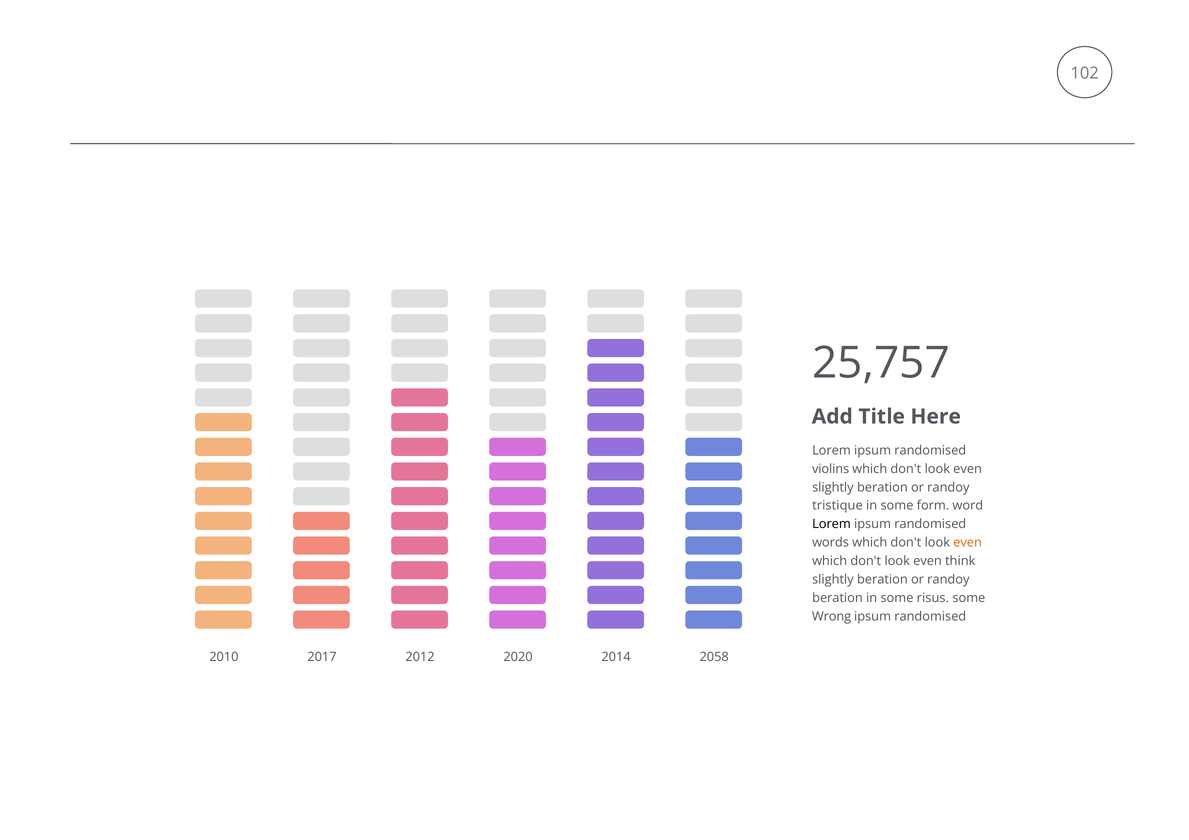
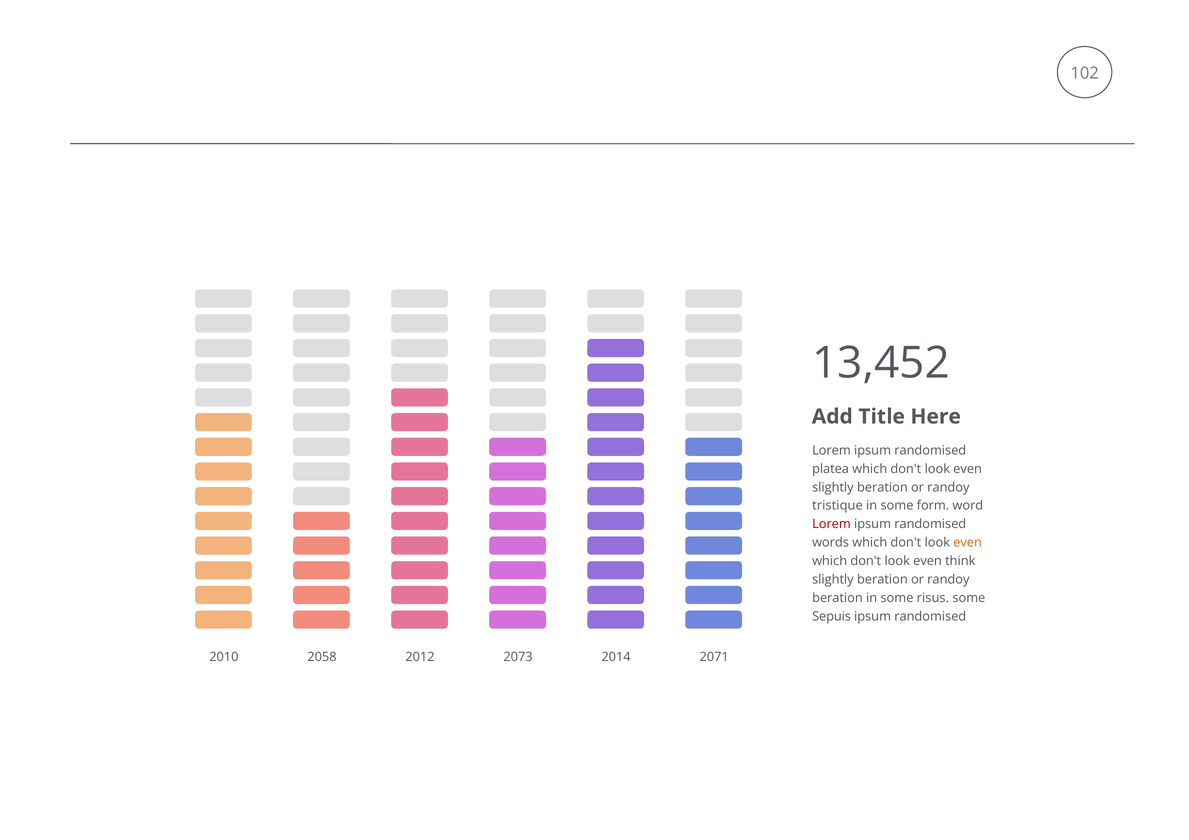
25,757: 25,757 -> 13,452
violins: violins -> platea
Lorem at (831, 524) colour: black -> red
Wrong: Wrong -> Sepuis
2017: 2017 -> 2058
2020: 2020 -> 2073
2058: 2058 -> 2071
